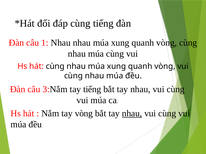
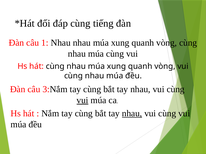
3:Nắm tay tiếng: tiếng -> cùng
vui at (82, 101) underline: none -> present
Nắm tay vòng: vòng -> cùng
